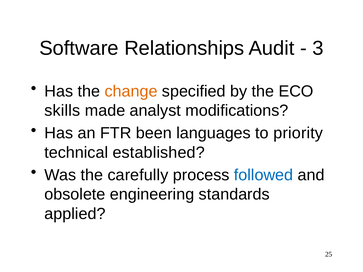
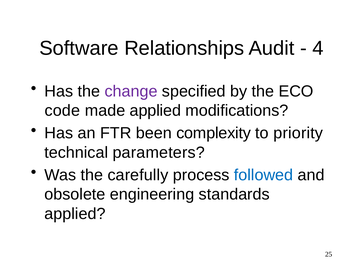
3: 3 -> 4
change colour: orange -> purple
skills: skills -> code
made analyst: analyst -> applied
languages: languages -> complexity
established: established -> parameters
